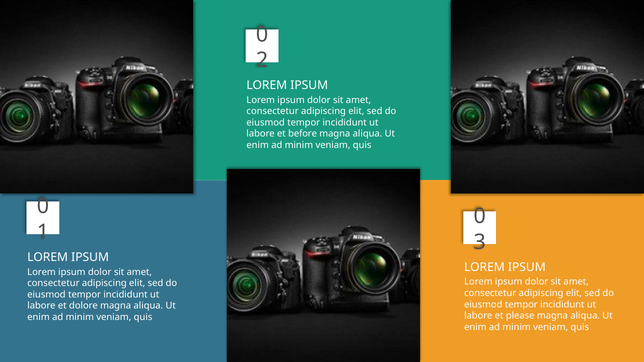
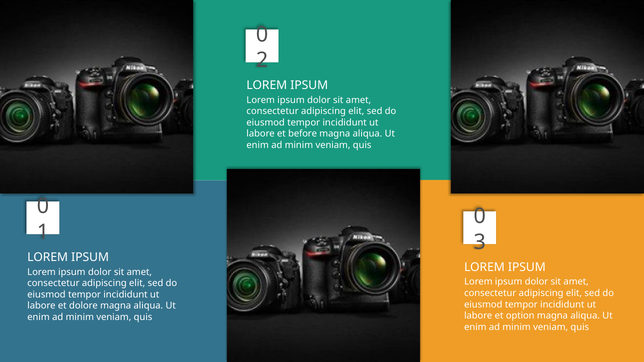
please: please -> option
